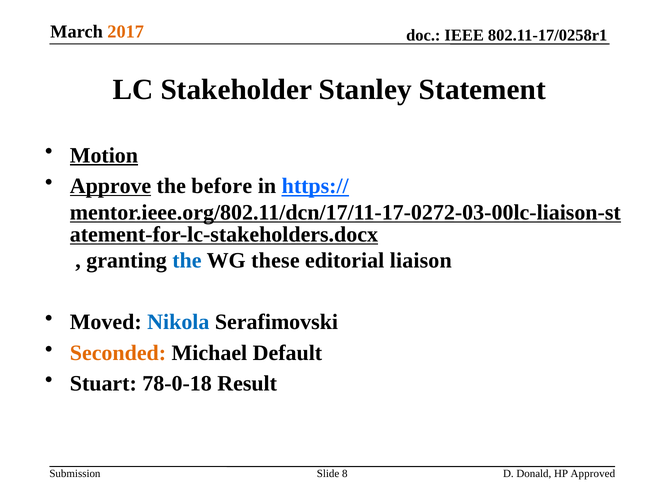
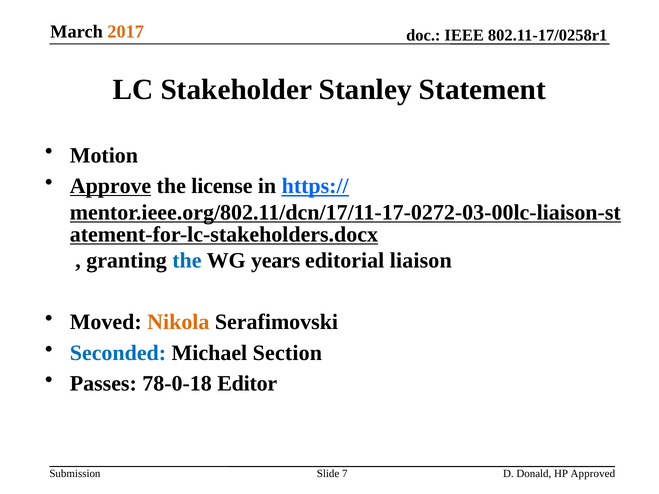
Motion underline: present -> none
before: before -> license
these: these -> years
Nikola colour: blue -> orange
Seconded colour: orange -> blue
Default: Default -> Section
Stuart: Stuart -> Passes
Result: Result -> Editor
8: 8 -> 7
